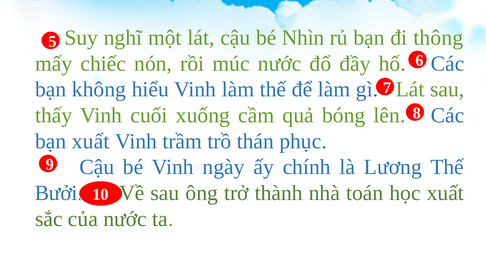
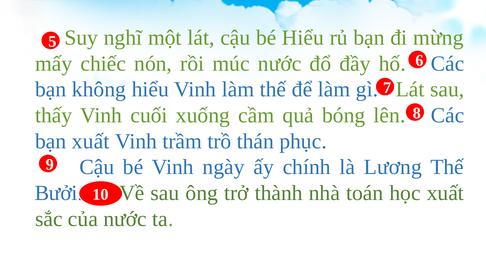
bé Nhìn: Nhìn -> Hiểu
thông: thông -> mừng
